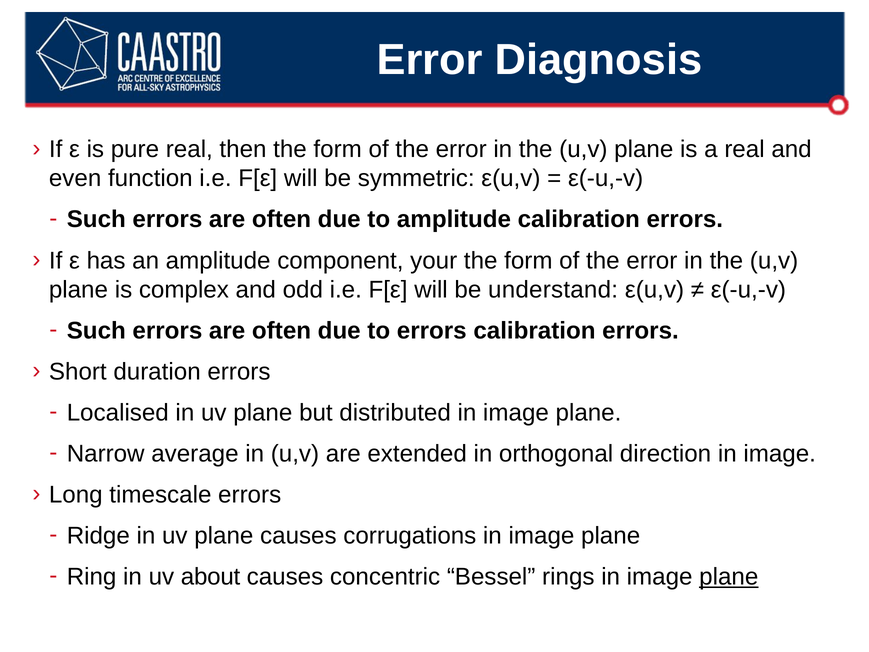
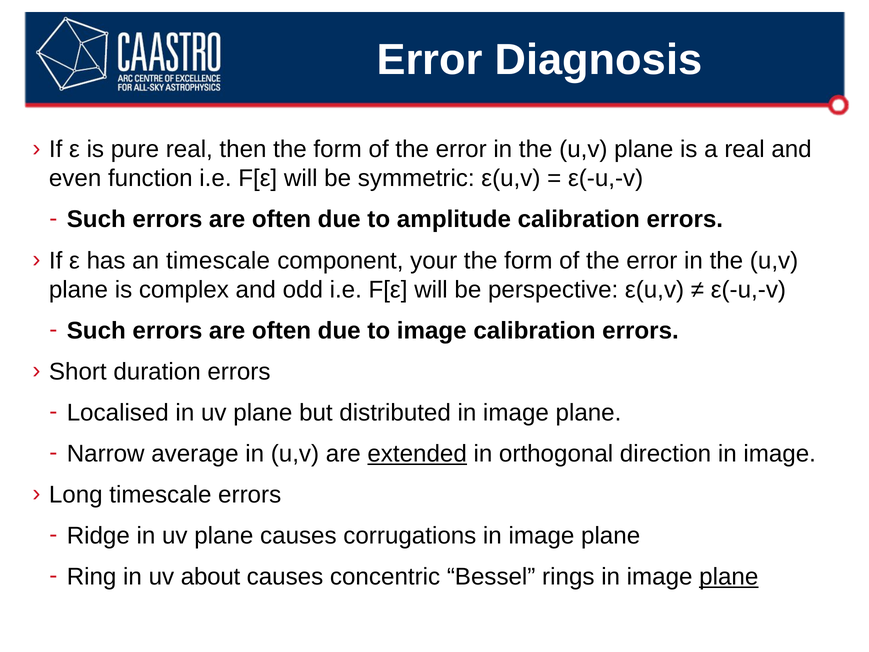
an amplitude: amplitude -> timescale
understand: understand -> perspective
to errors: errors -> image
extended underline: none -> present
